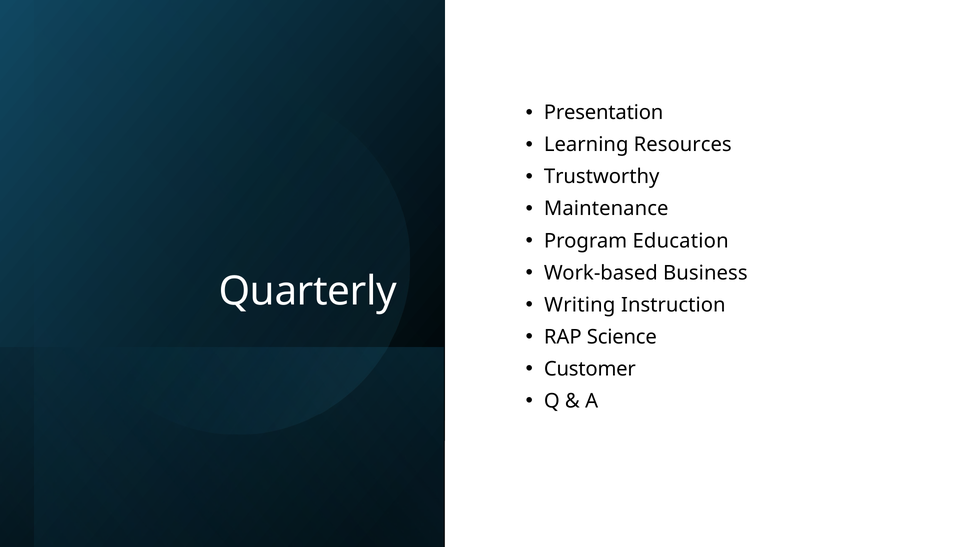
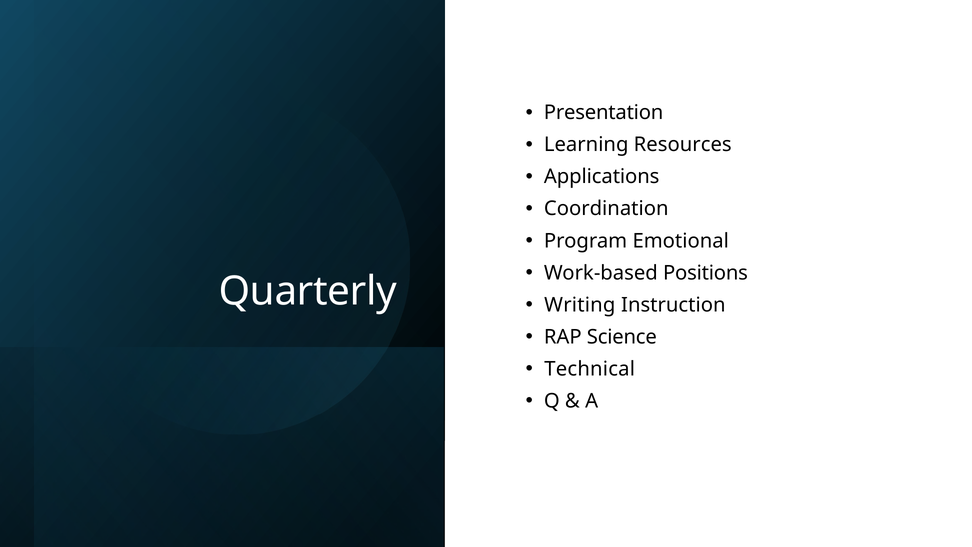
Trustworthy: Trustworthy -> Applications
Maintenance: Maintenance -> Coordination
Education: Education -> Emotional
Business: Business -> Positions
Customer: Customer -> Technical
